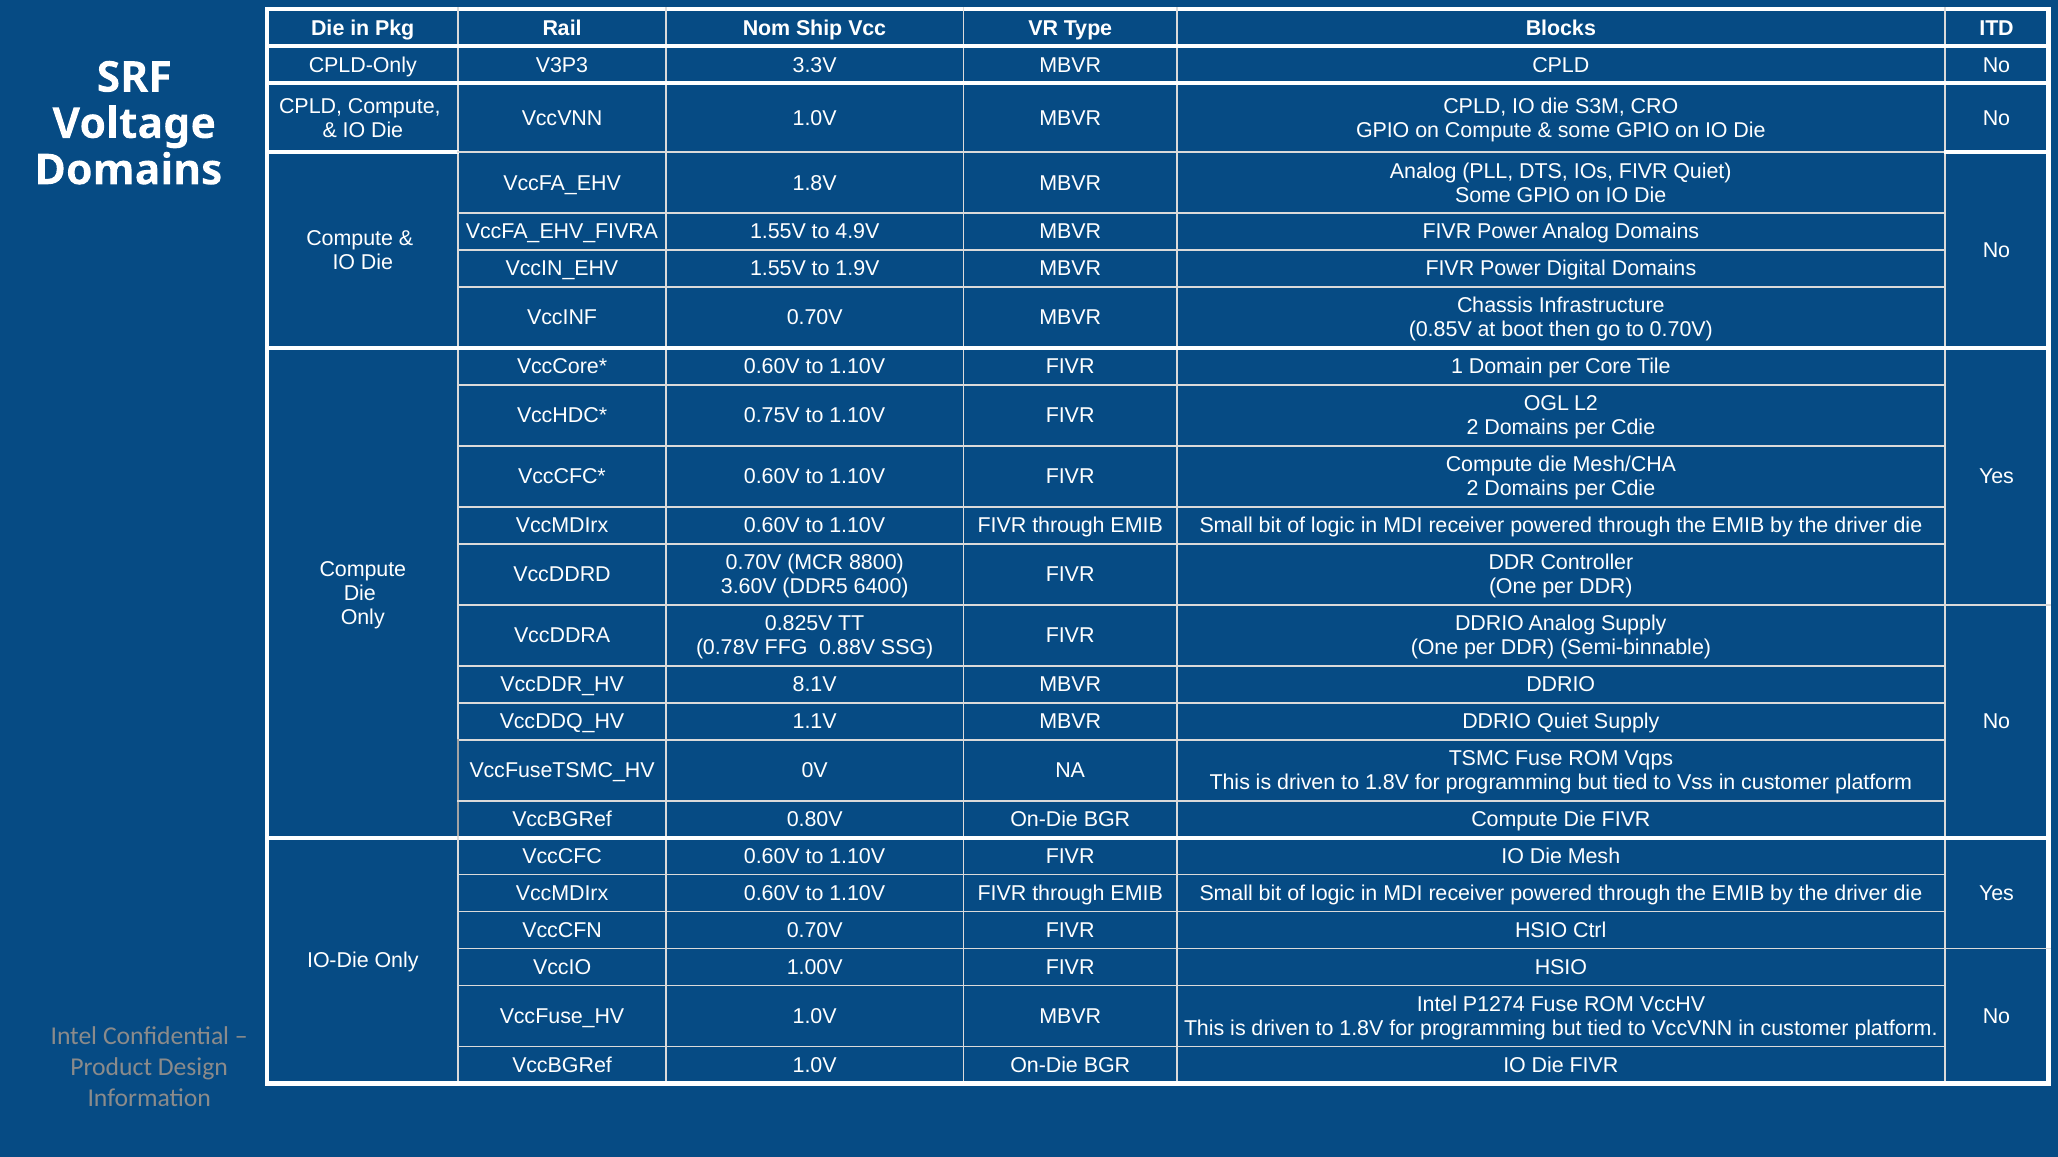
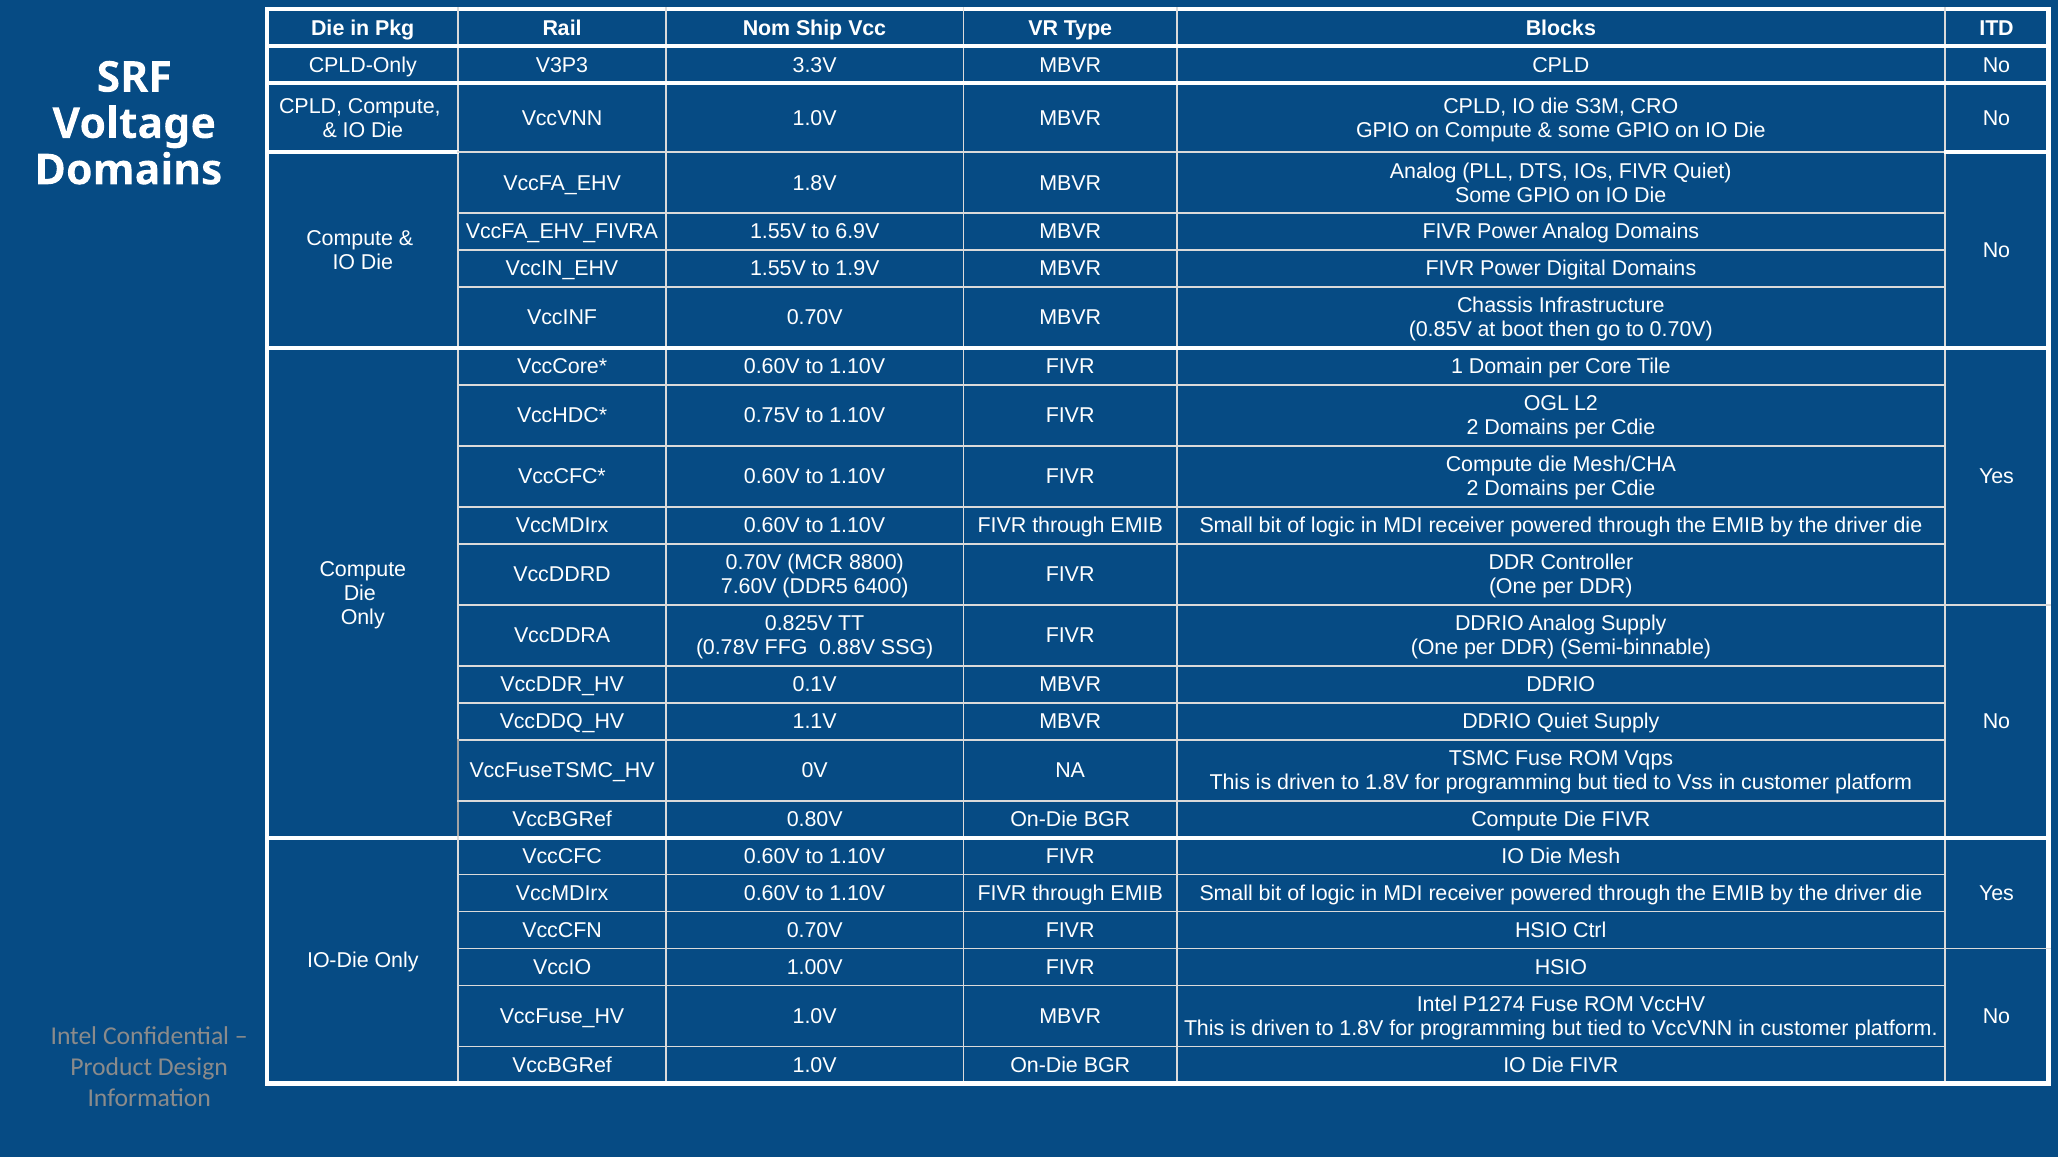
4.9V: 4.9V -> 6.9V
3.60V: 3.60V -> 7.60V
8.1V: 8.1V -> 0.1V
